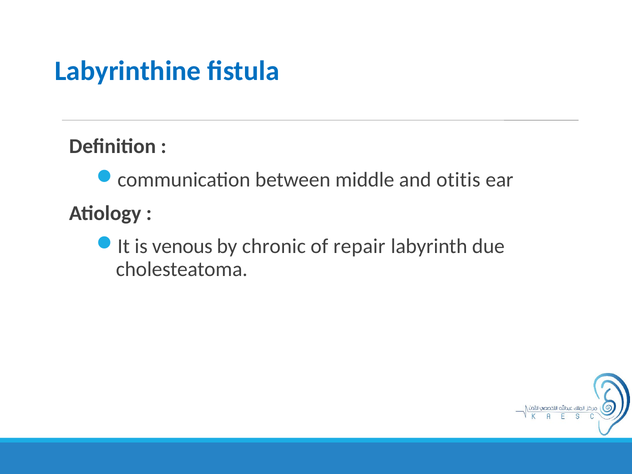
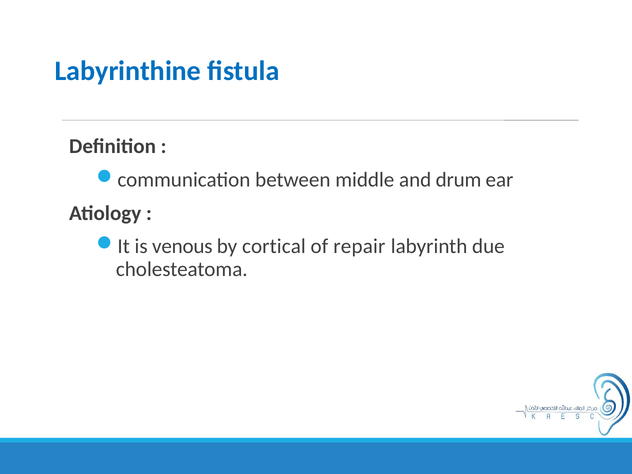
otitis: otitis -> drum
chronic: chronic -> cortical
